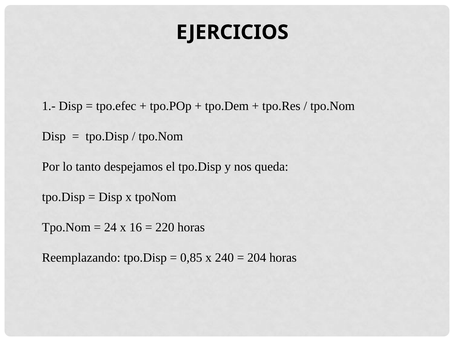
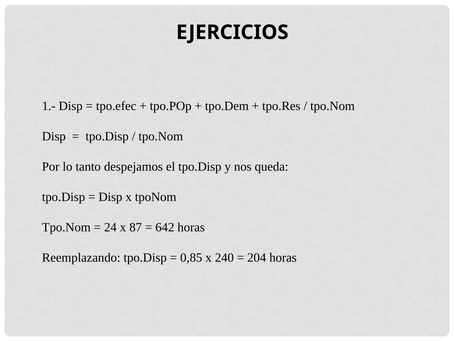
16: 16 -> 87
220: 220 -> 642
